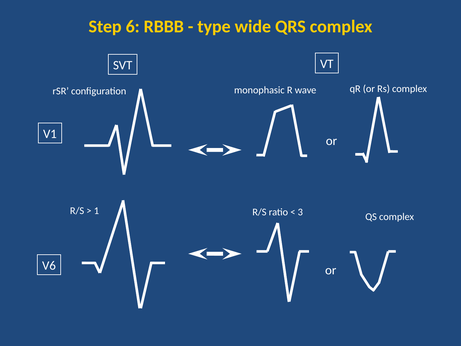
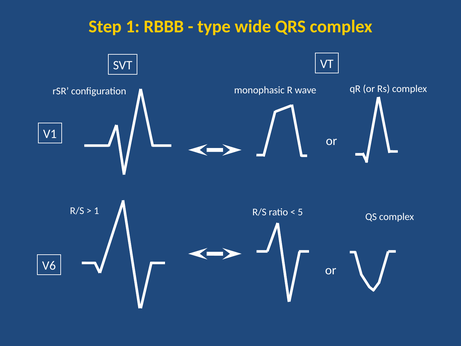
Step 6: 6 -> 1
3: 3 -> 5
